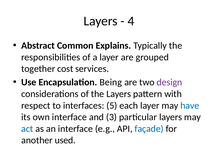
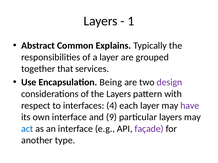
4: 4 -> 1
cost: cost -> that
5: 5 -> 4
have colour: blue -> purple
3: 3 -> 9
façade colour: blue -> purple
used: used -> type
